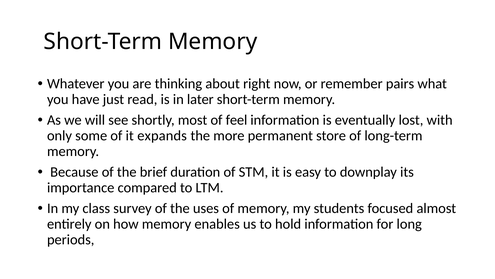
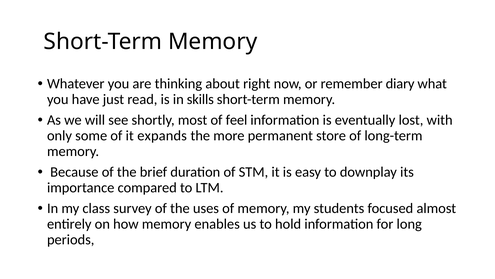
pairs: pairs -> diary
later: later -> skills
